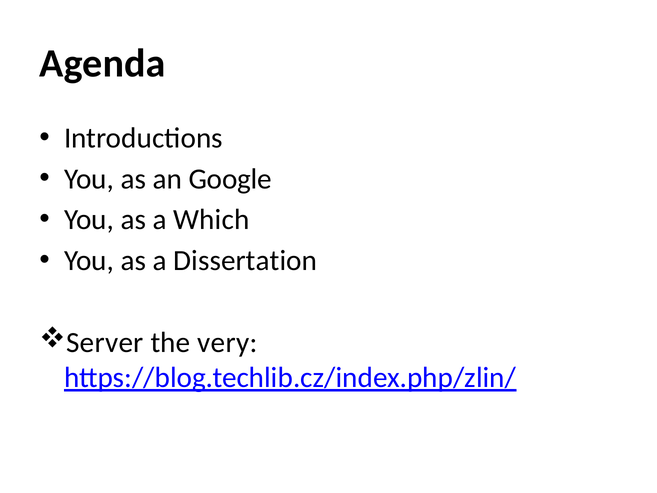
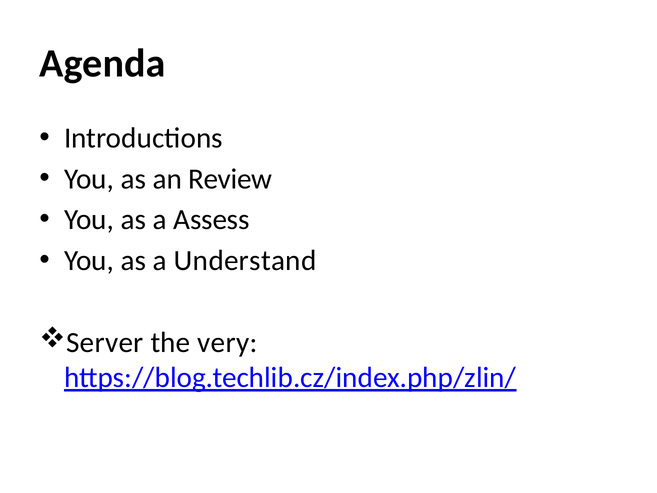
Google: Google -> Review
Which: Which -> Assess
Dissertation: Dissertation -> Understand
